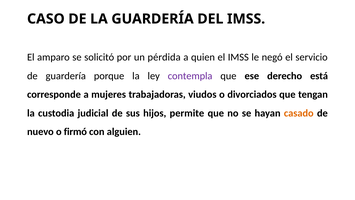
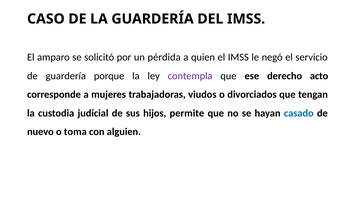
está: está -> acto
casado colour: orange -> blue
firmó: firmó -> toma
